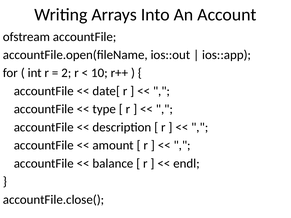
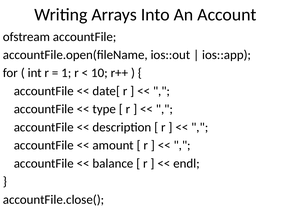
2: 2 -> 1
